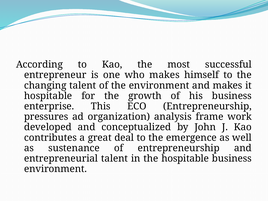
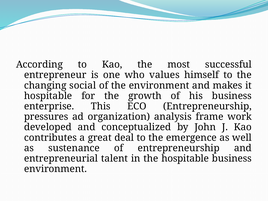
who makes: makes -> values
changing talent: talent -> social
